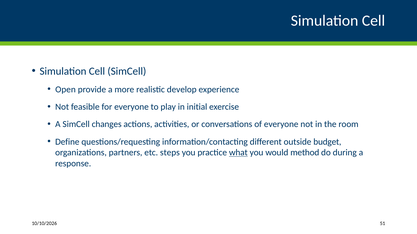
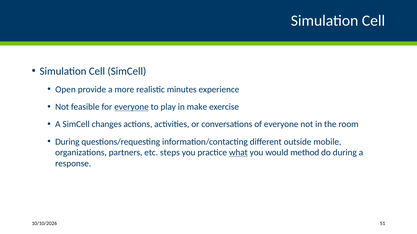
develop: develop -> minutes
everyone at (131, 107) underline: none -> present
initial: initial -> make
Define at (67, 142): Define -> During
budget: budget -> mobile
